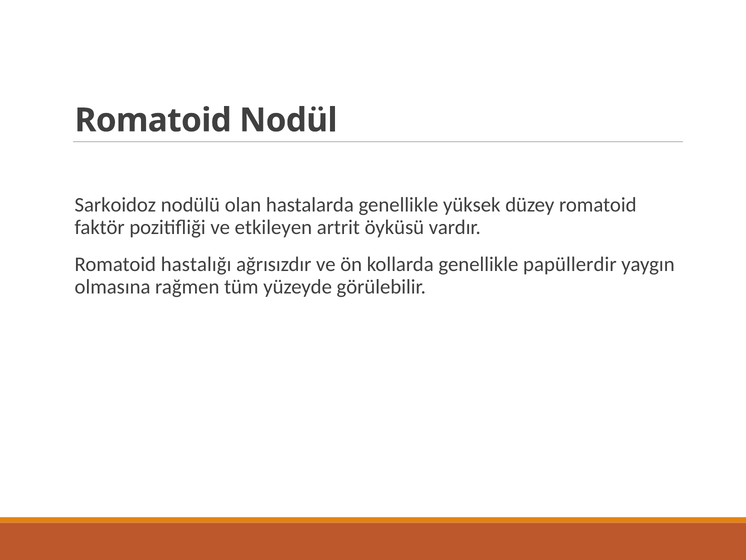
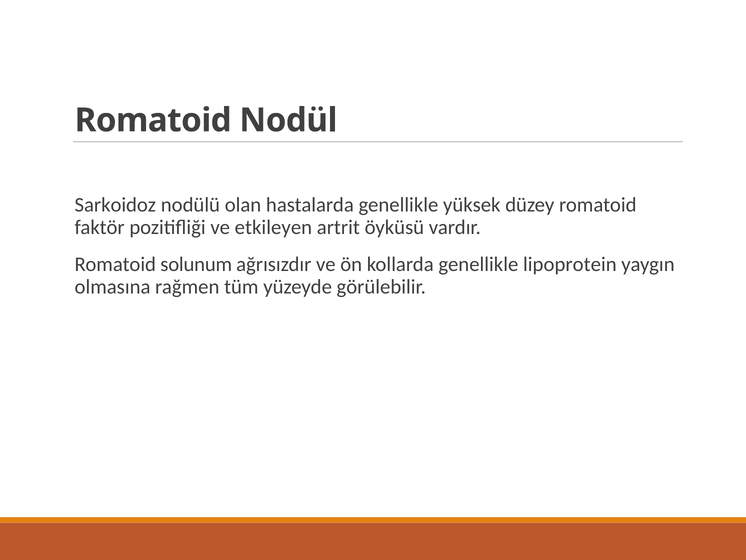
hastalığı: hastalığı -> solunum
papüllerdir: papüllerdir -> lipoprotein
